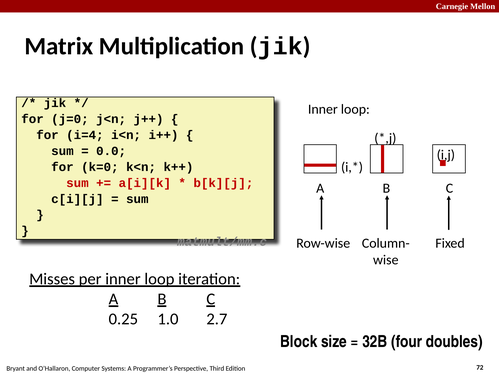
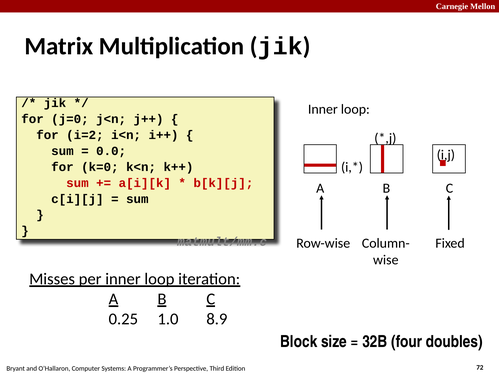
i=4: i=4 -> i=2
2.7: 2.7 -> 8.9
